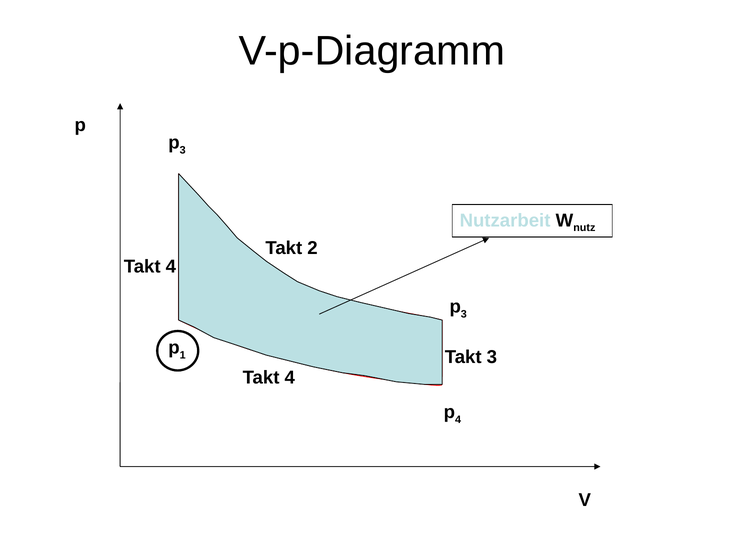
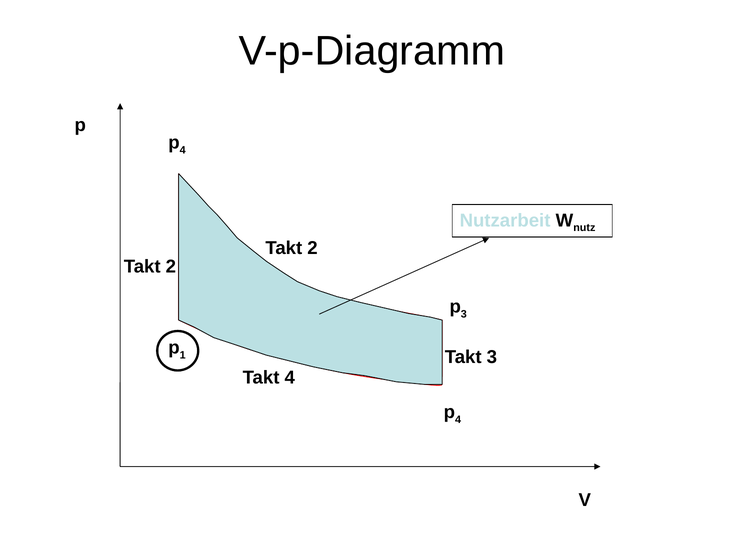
3 at (183, 150): 3 -> 4
4 at (171, 267): 4 -> 2
